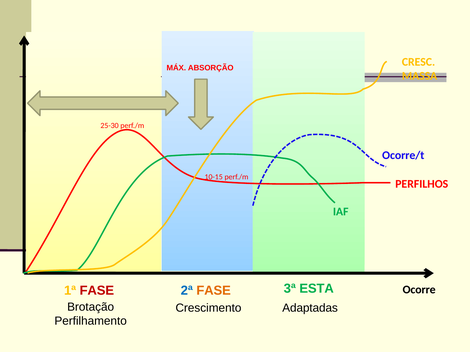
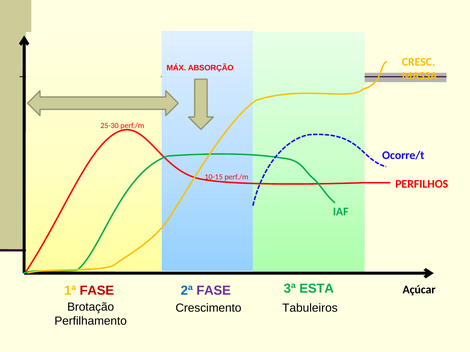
FASE at (214, 291) colour: orange -> purple
Ocorre: Ocorre -> Açúcar
Adaptadas: Adaptadas -> Tabuleiros
